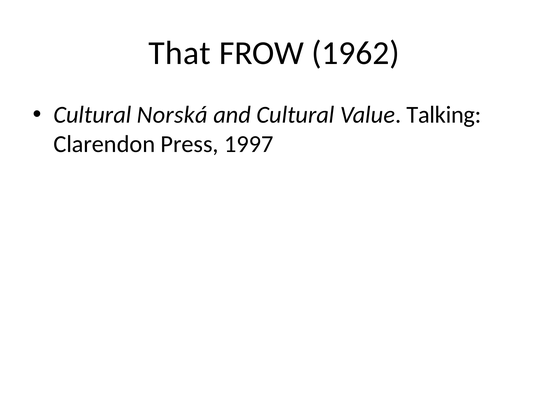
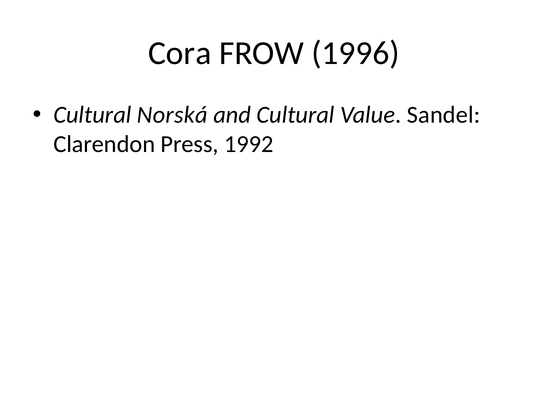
That: That -> Cora
1962: 1962 -> 1996
Talking: Talking -> Sandel
1997: 1997 -> 1992
